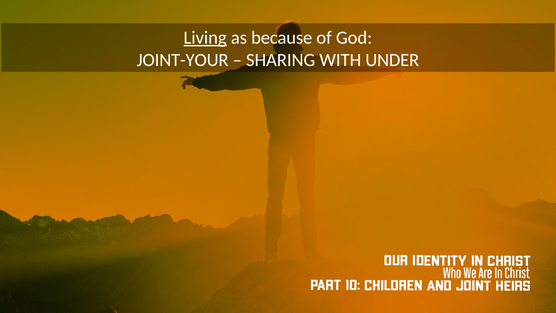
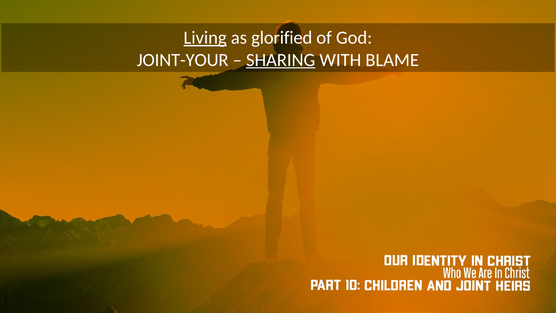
because: because -> glorified
SHARING underline: none -> present
UNDER: UNDER -> BLAME
